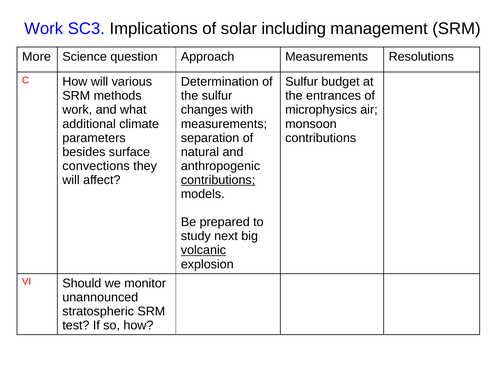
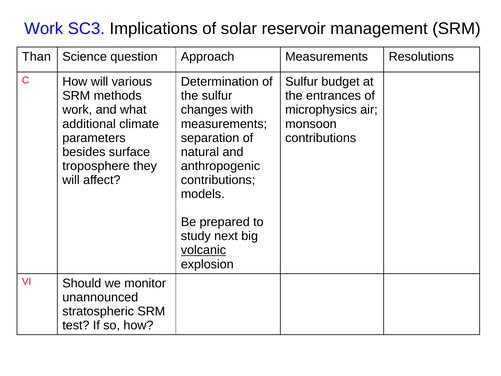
including: including -> reservoir
More: More -> Than
convections: convections -> troposphere
contributions at (218, 180) underline: present -> none
